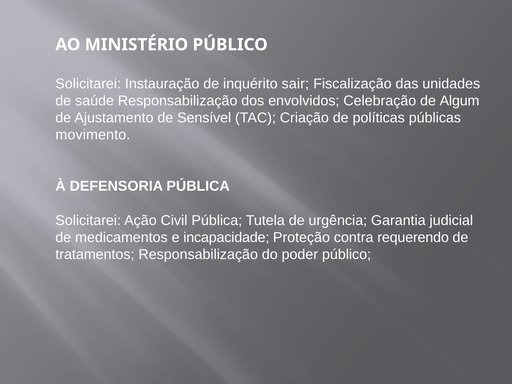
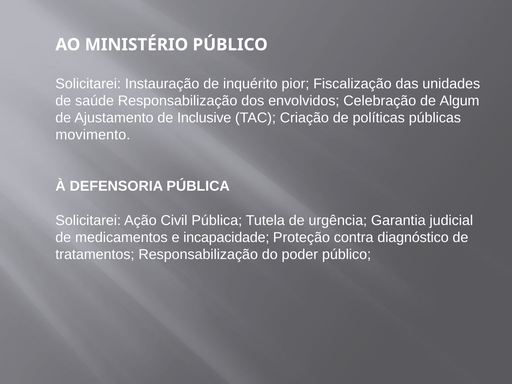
sair: sair -> pior
Sensível: Sensível -> Inclusive
requerendo: requerendo -> diagnóstico
